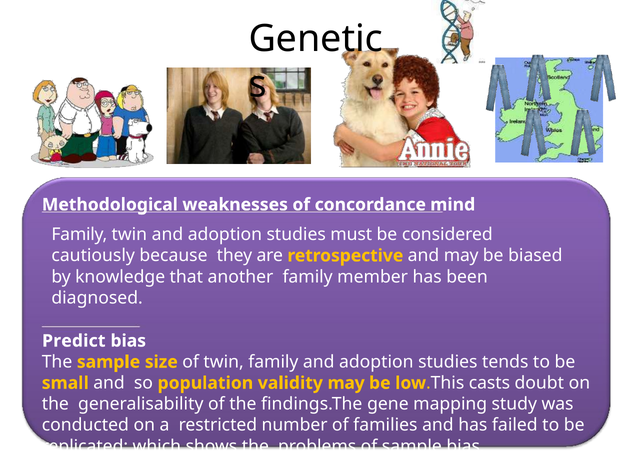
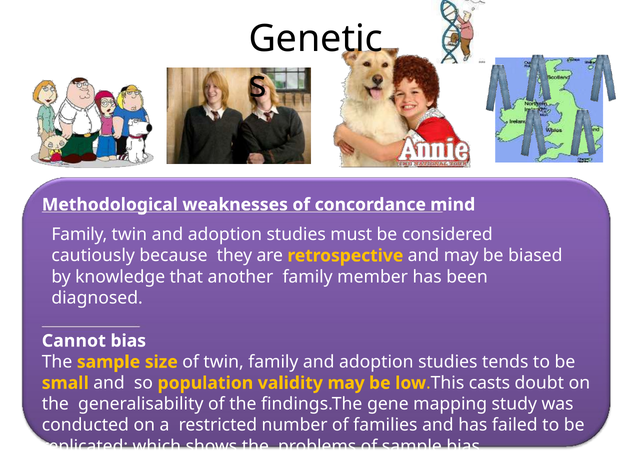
Predict: Predict -> Cannot
